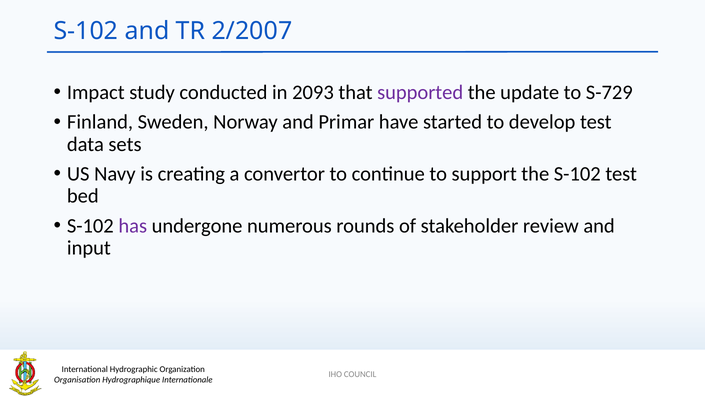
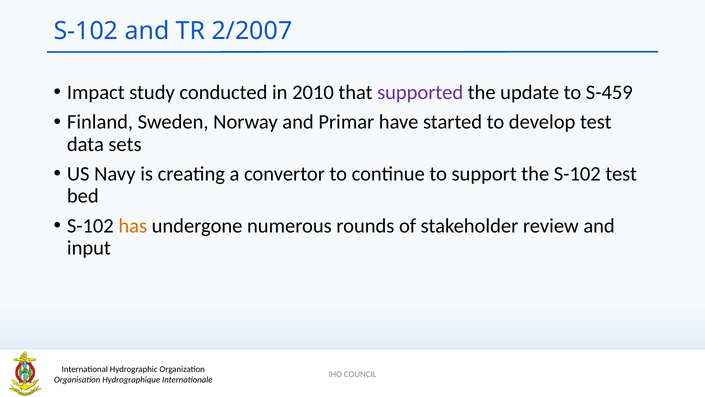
2093: 2093 -> 2010
S-729: S-729 -> S-459
has colour: purple -> orange
